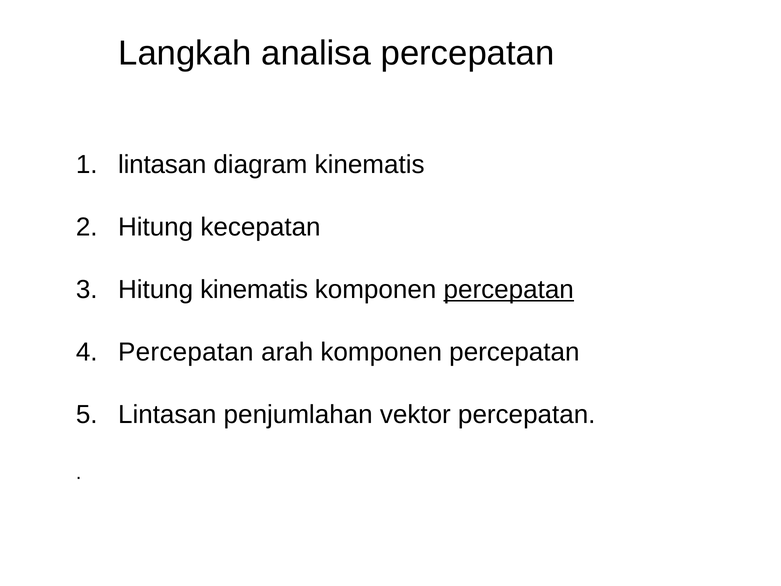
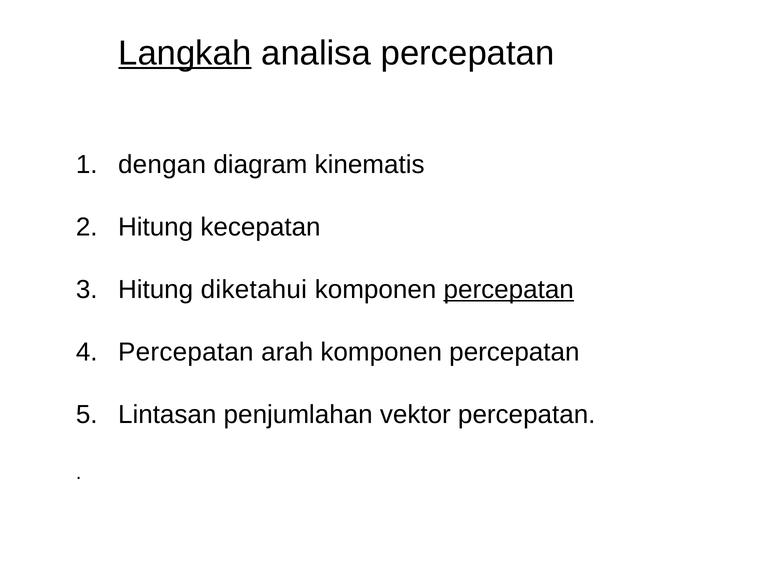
Langkah underline: none -> present
lintasan at (162, 164): lintasan -> dengan
Hitung kinematis: kinematis -> diketahui
